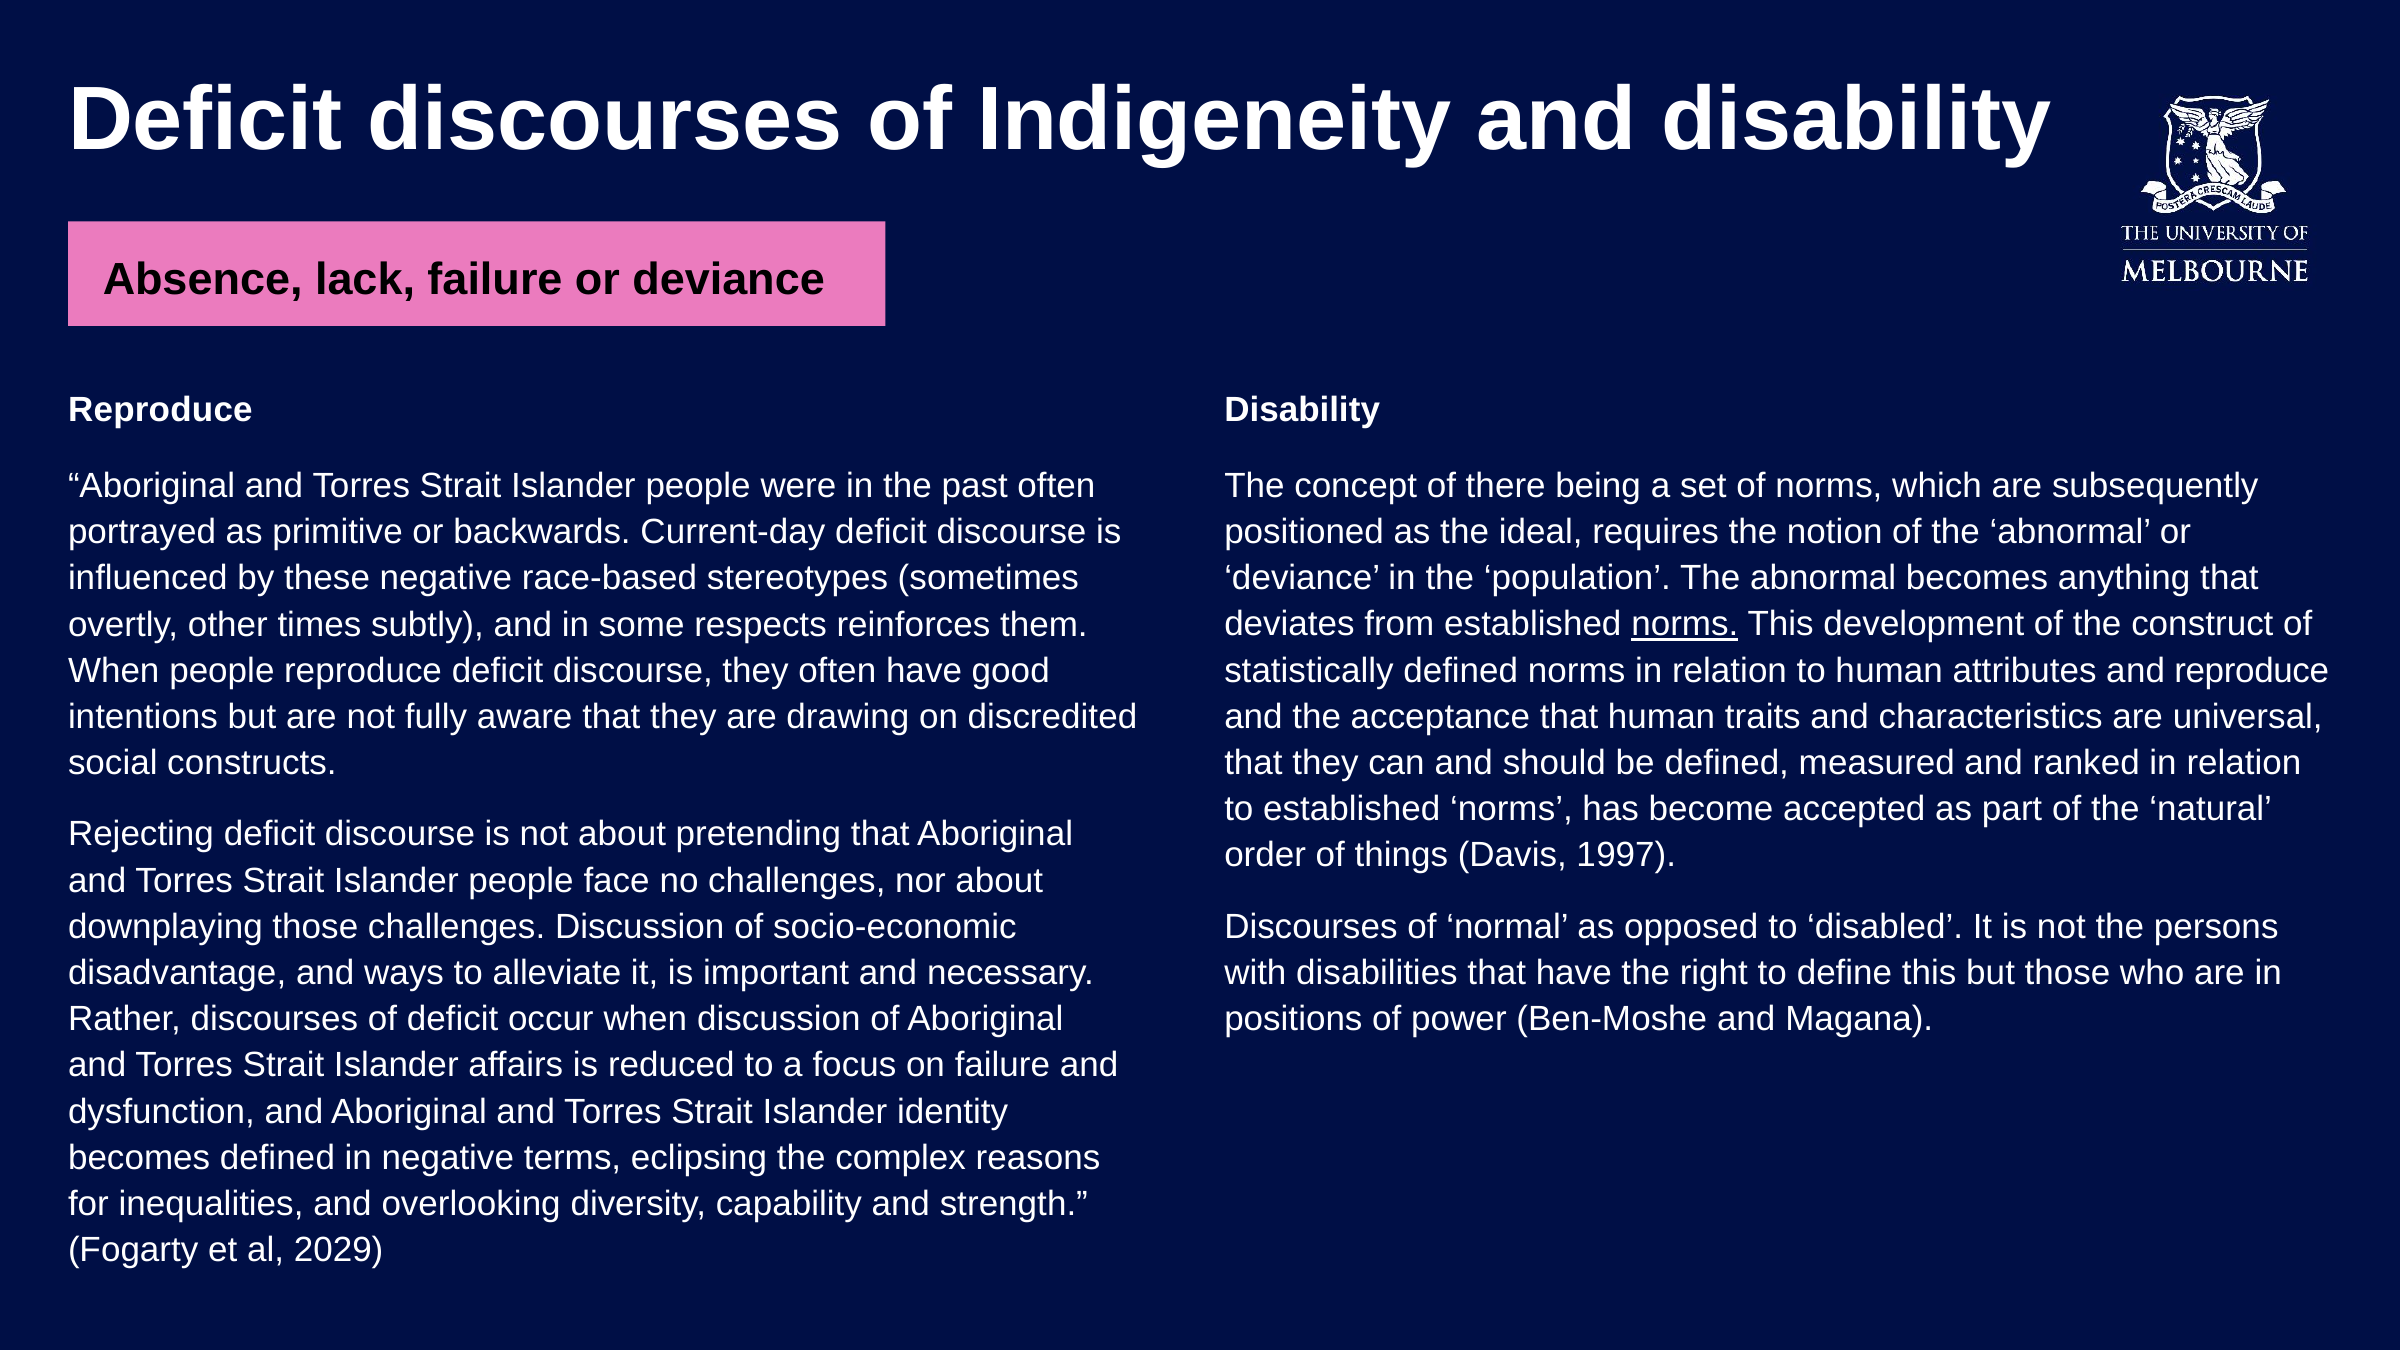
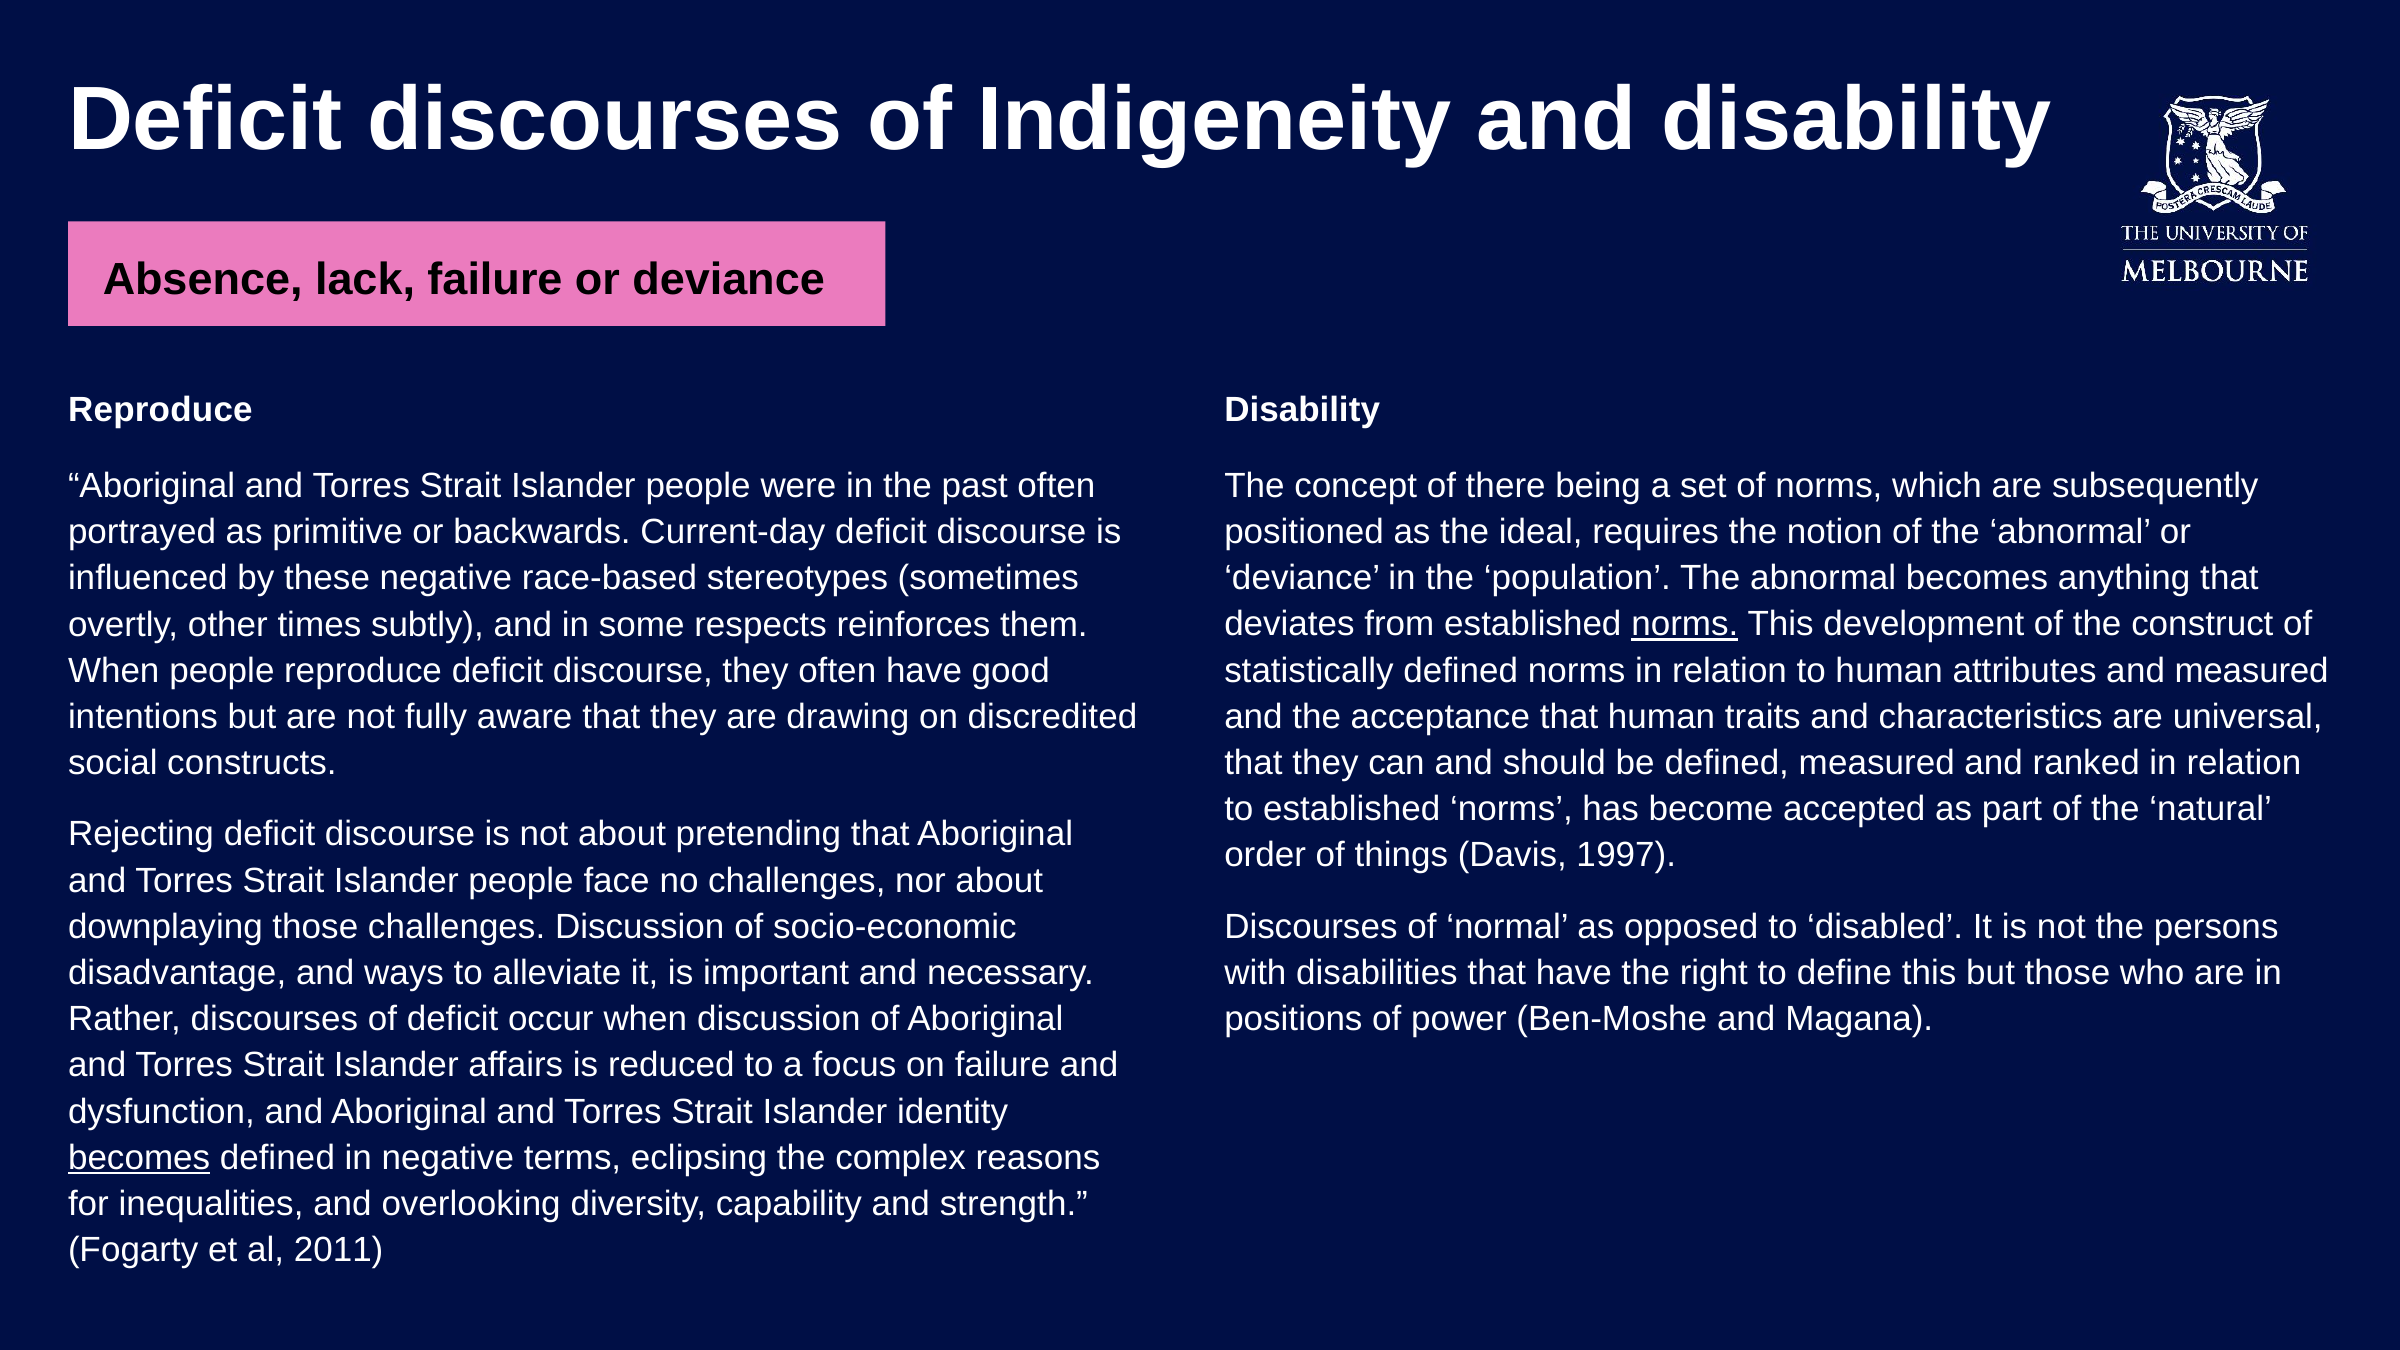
and reproduce: reproduce -> measured
becomes at (139, 1158) underline: none -> present
2029: 2029 -> 2011
